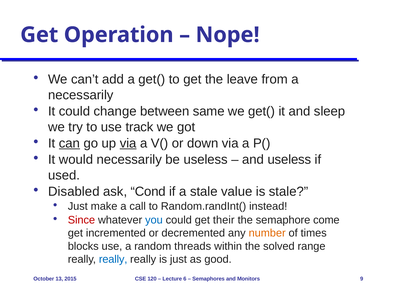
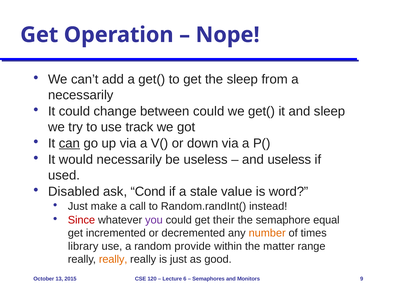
the leave: leave -> sleep
between same: same -> could
via at (128, 143) underline: present -> none
is stale: stale -> word
you colour: blue -> purple
come: come -> equal
blocks: blocks -> library
threads: threads -> provide
solved: solved -> matter
really at (113, 259) colour: blue -> orange
